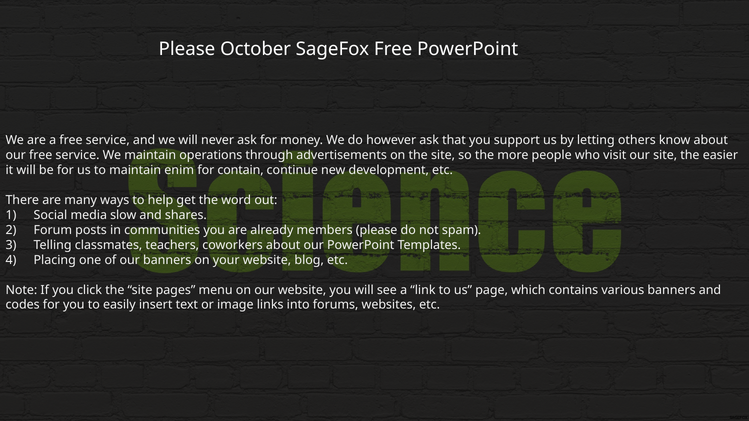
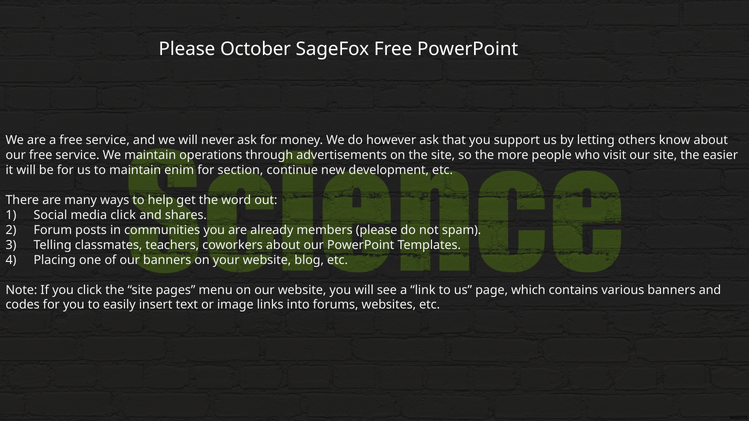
contain: contain -> section
media slow: slow -> click
